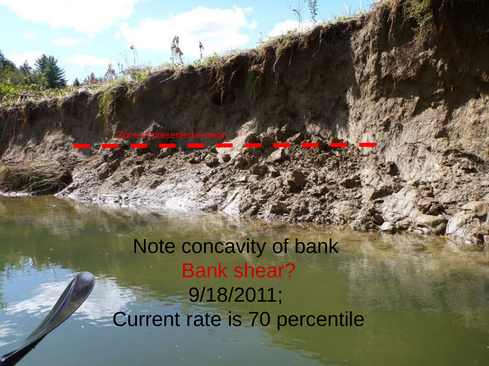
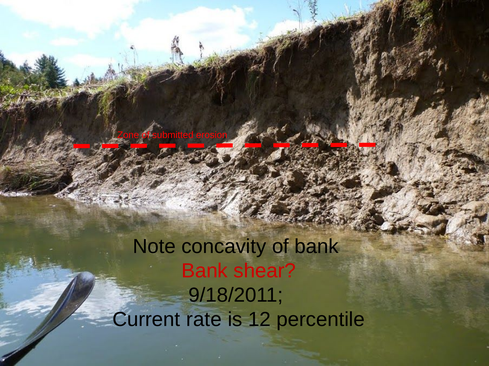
presented: presented -> submitted
70: 70 -> 12
